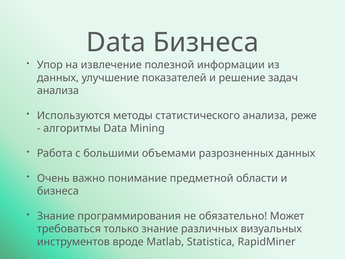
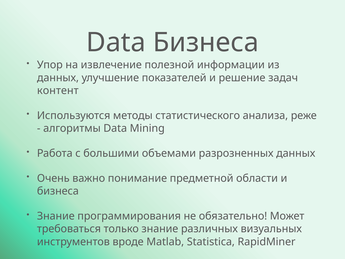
анализа at (58, 90): анализа -> контент
